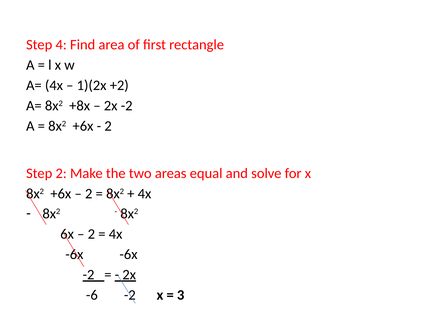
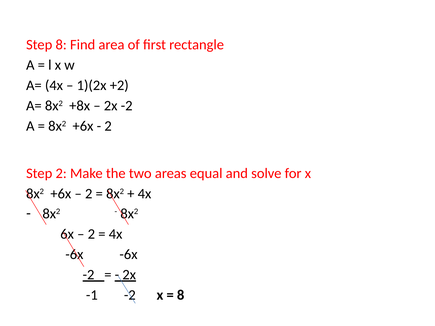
Step 4: 4 -> 8
-6: -6 -> -1
3 at (181, 295): 3 -> 8
